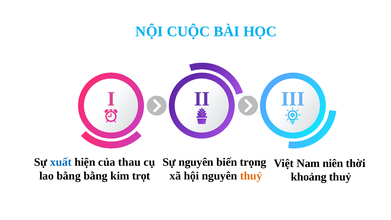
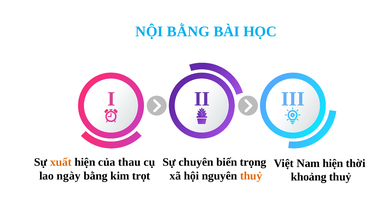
NỘI CUỘC: CUỘC -> BẰNG
xuất colour: blue -> orange
Sự nguyên: nguyên -> chuyên
Nam niên: niên -> hiện
lao bằng: bằng -> ngày
